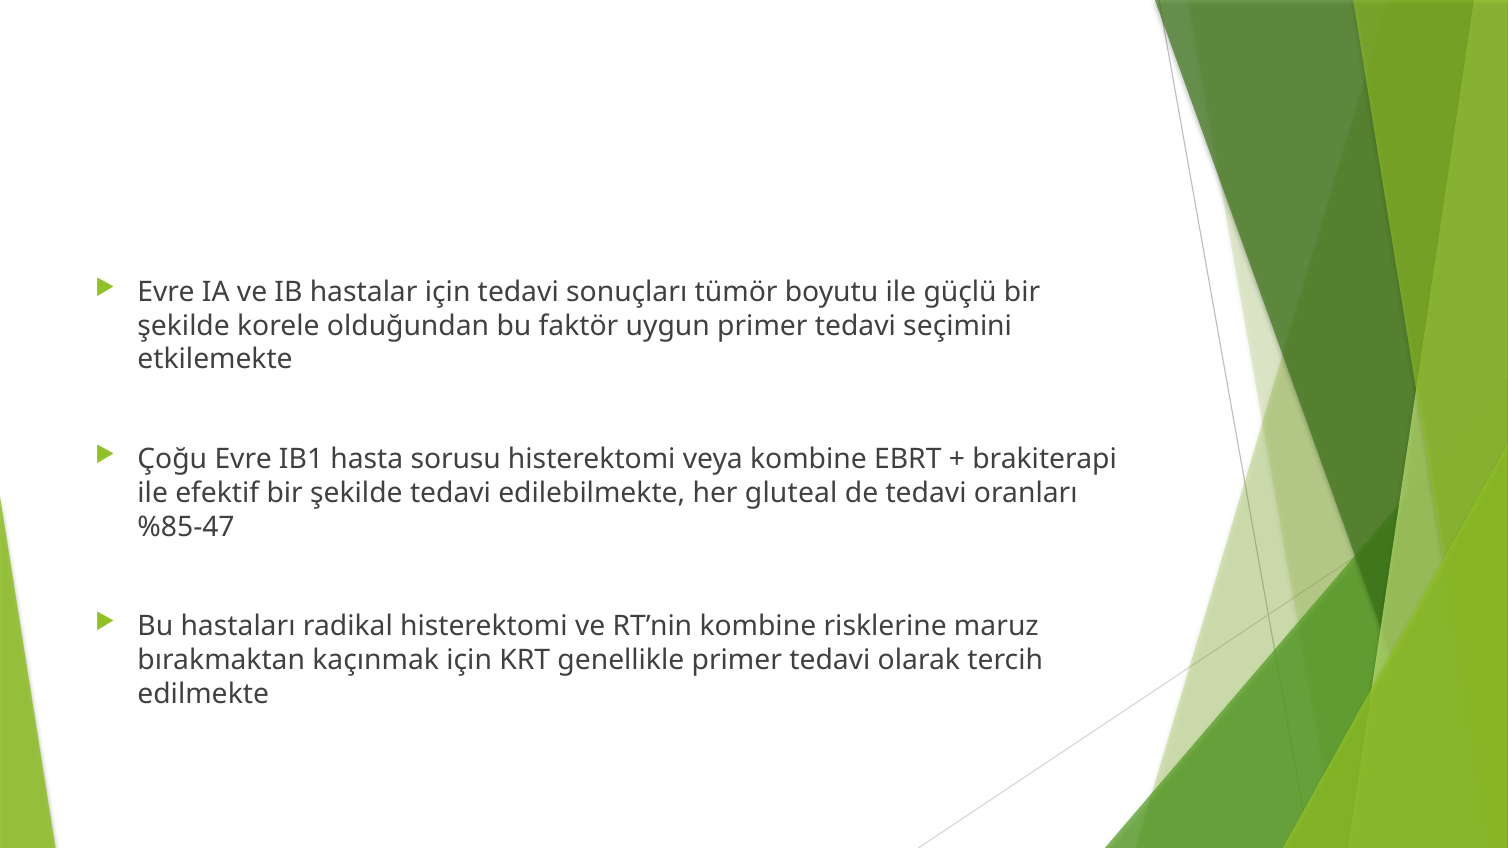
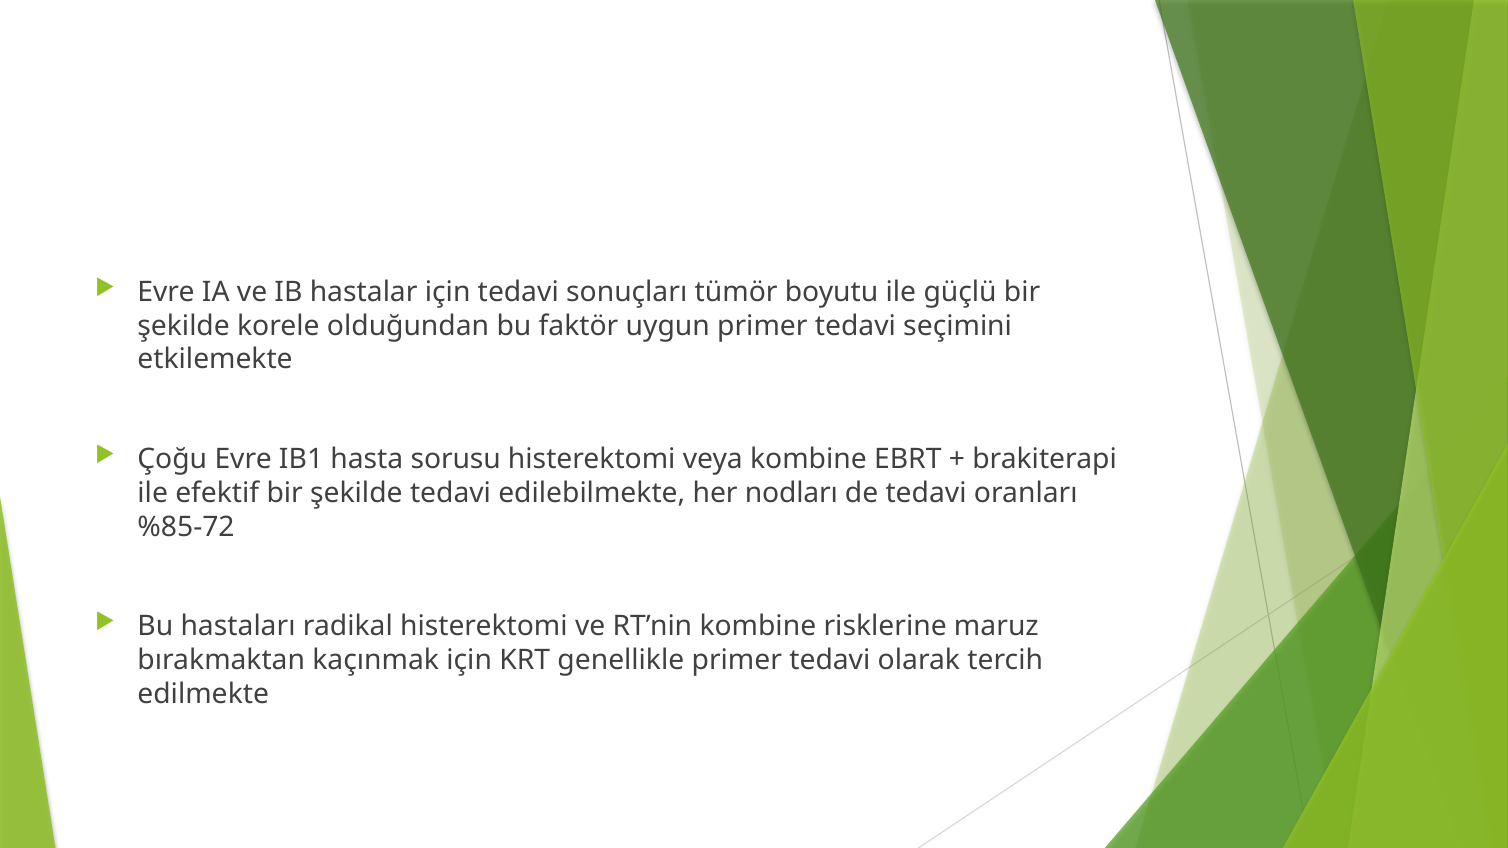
gluteal: gluteal -> nodları
%85-47: %85-47 -> %85-72
